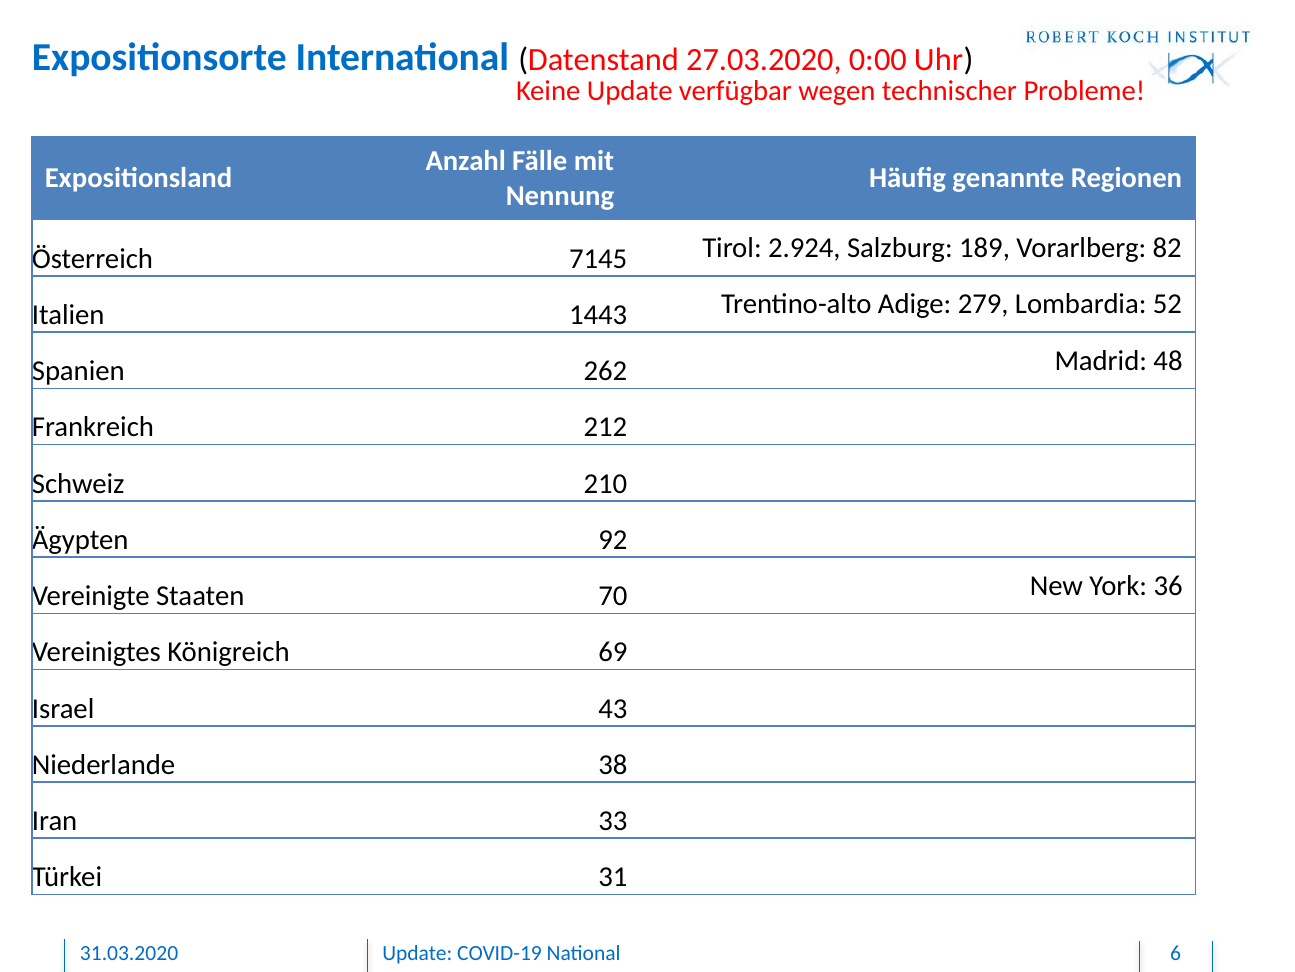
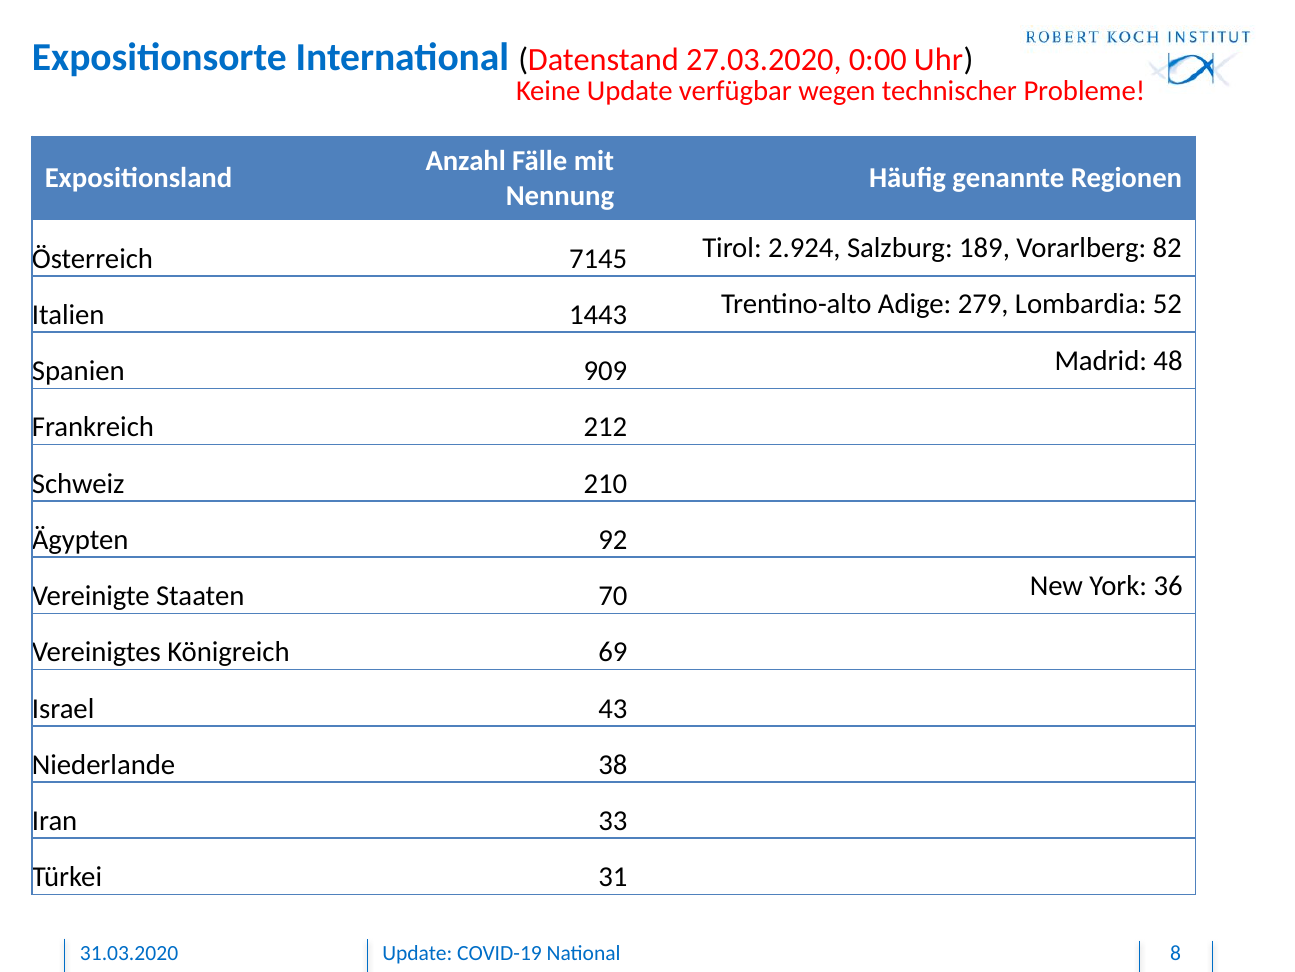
262: 262 -> 909
6: 6 -> 8
